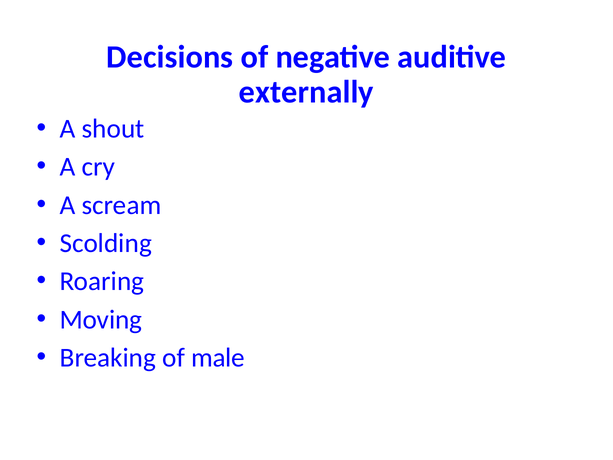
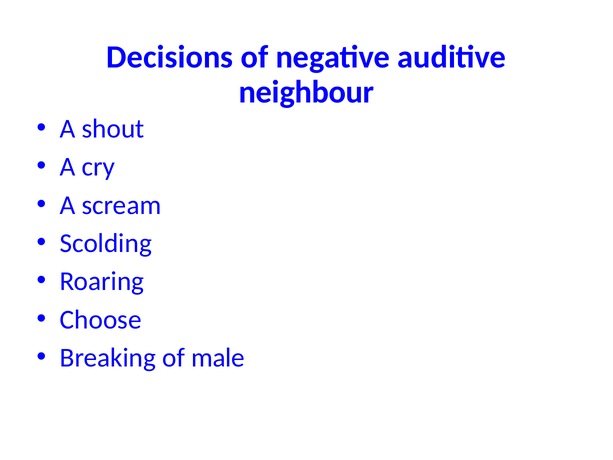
externally: externally -> neighbour
Moving: Moving -> Choose
